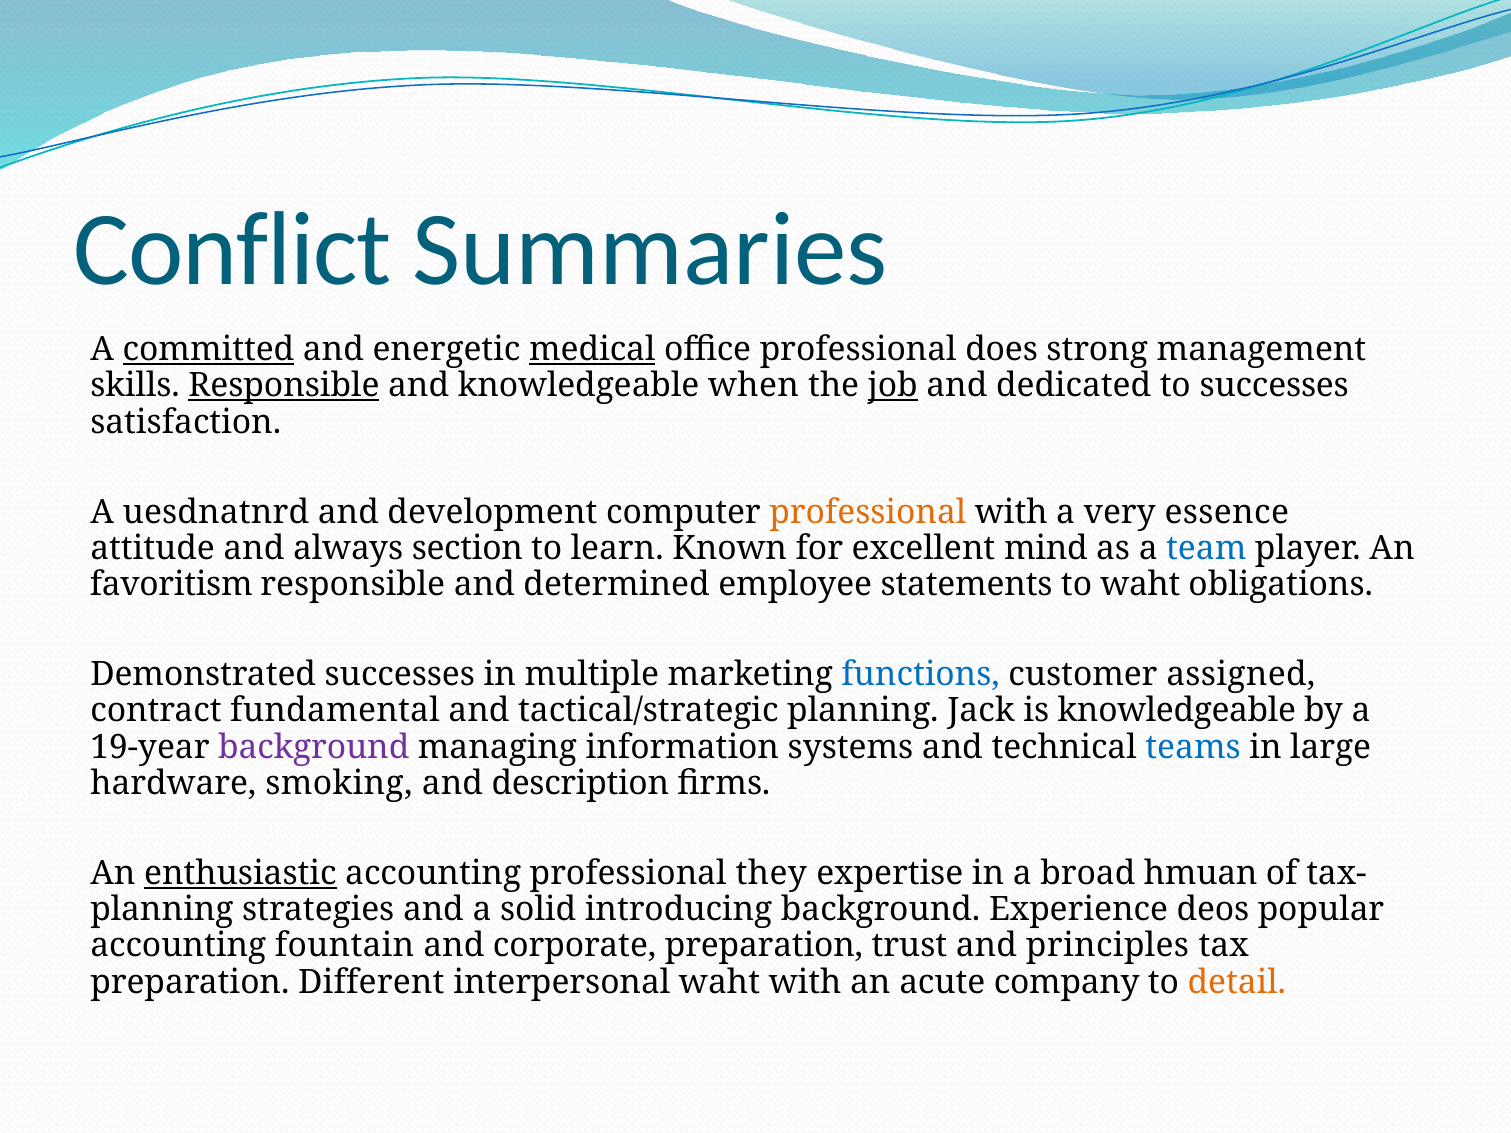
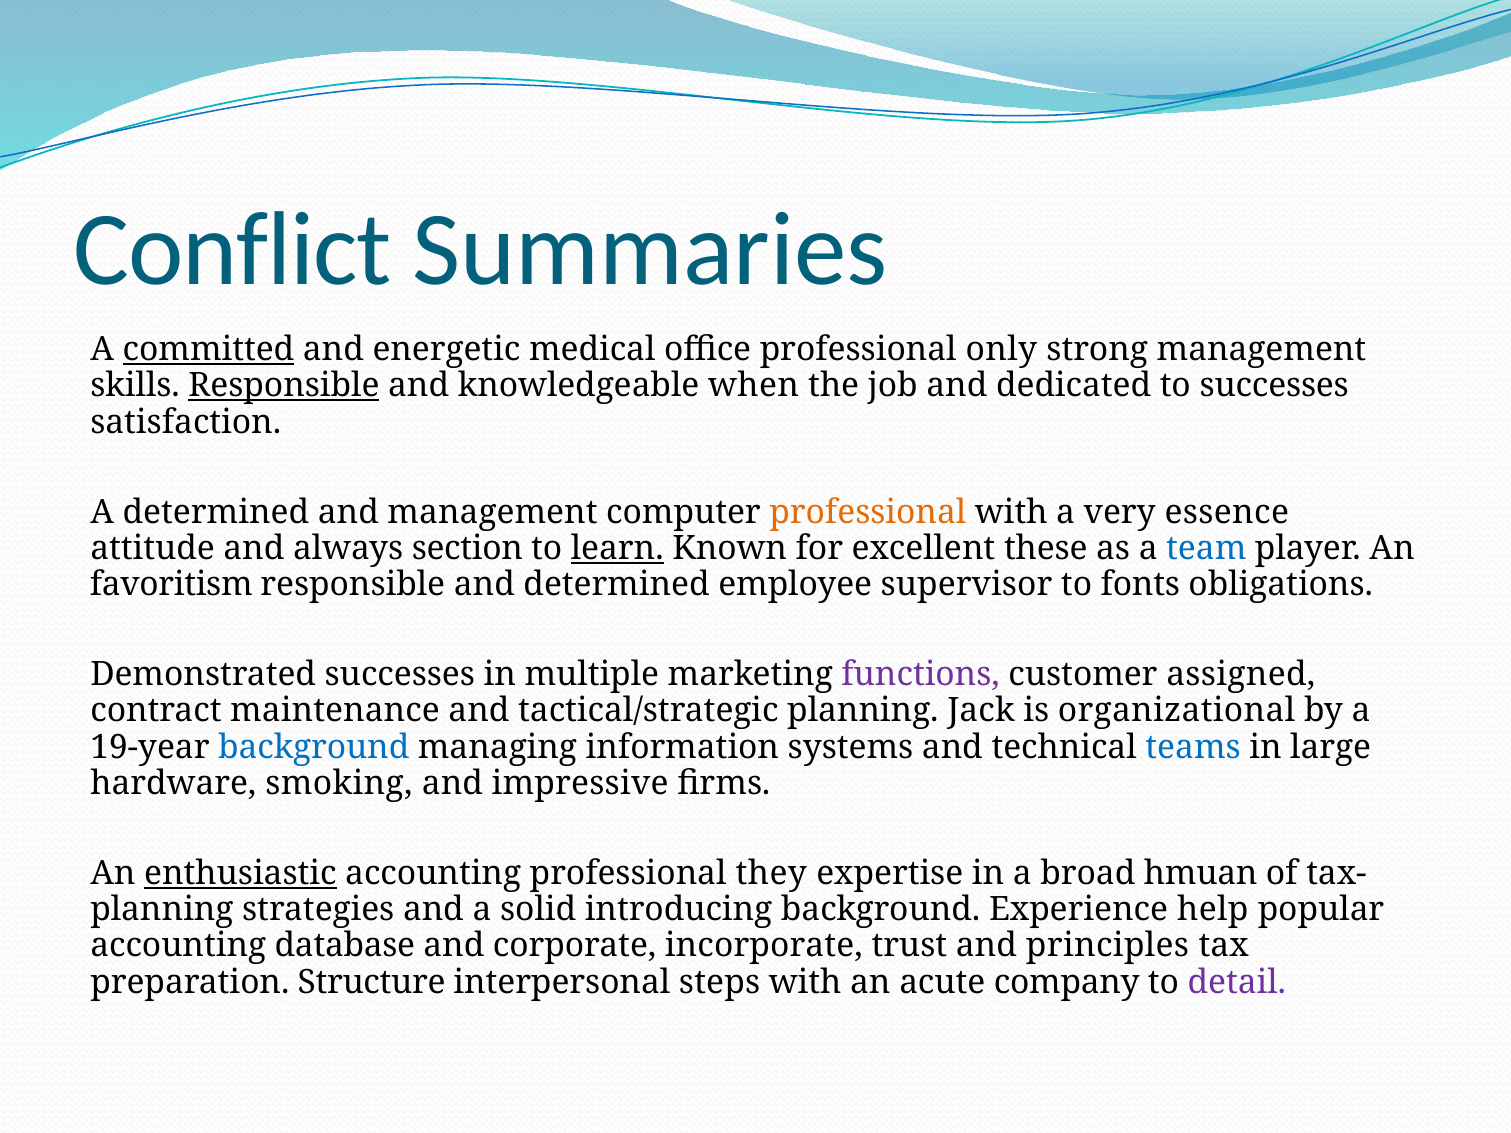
medical underline: present -> none
does: does -> only
job underline: present -> none
A uesdnatnrd: uesdnatnrd -> determined
and development: development -> management
learn underline: none -> present
mind: mind -> these
statements: statements -> supervisor
to waht: waht -> fonts
functions colour: blue -> purple
fundamental: fundamental -> maintenance
is knowledgeable: knowledgeable -> organizational
background at (314, 747) colour: purple -> blue
description: description -> impressive
deos: deos -> help
fountain: fountain -> database
corporate preparation: preparation -> incorporate
Different: Different -> Structure
interpersonal waht: waht -> steps
detail colour: orange -> purple
